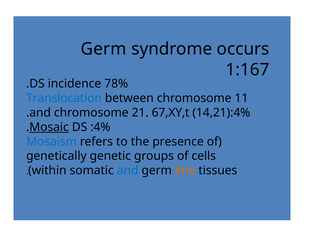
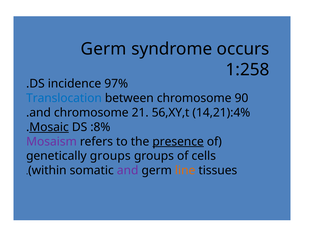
1:167: 1:167 -> 1:258
78%: 78% -> 97%
11: 11 -> 90
67,XY,t: 67,XY,t -> 56,XY,t
:4%: :4% -> :8%
Mosaism colour: blue -> purple
presence underline: none -> present
genetically genetic: genetic -> groups
and at (128, 170) colour: blue -> purple
